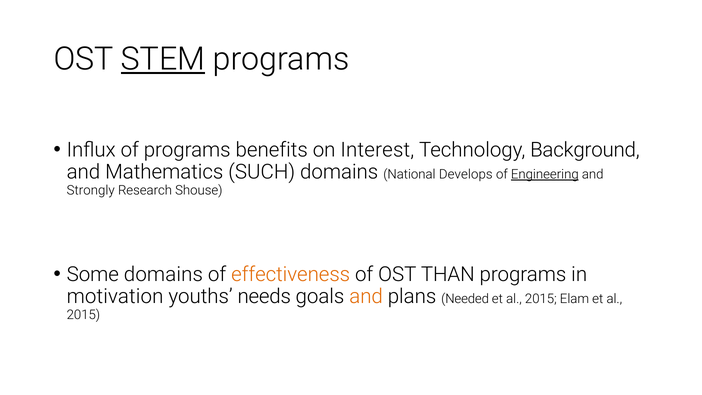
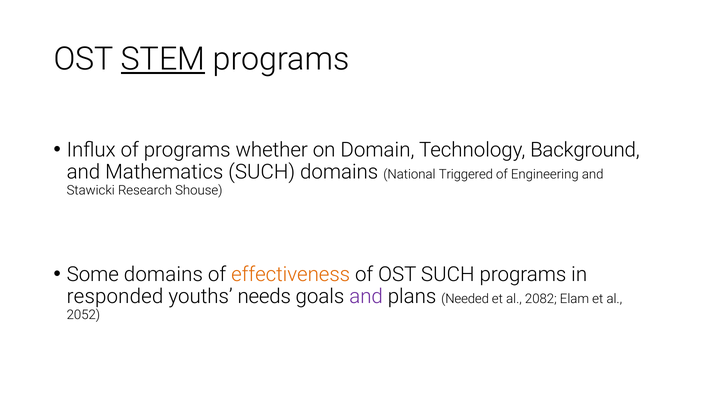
benefits: benefits -> whether
Interest: Interest -> Domain
Develops: Develops -> Triggered
Engineering underline: present -> none
Strongly: Strongly -> Stawicki
OST THAN: THAN -> SUCH
motivation: motivation -> responded
and at (366, 296) colour: orange -> purple
2015 at (541, 299): 2015 -> 2082
2015 at (83, 315): 2015 -> 2052
